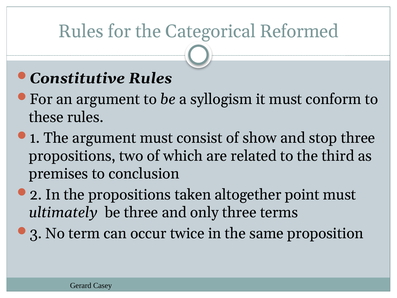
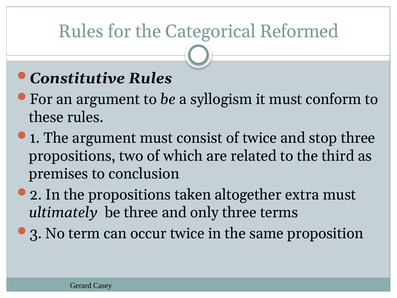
of show: show -> twice
point: point -> extra
